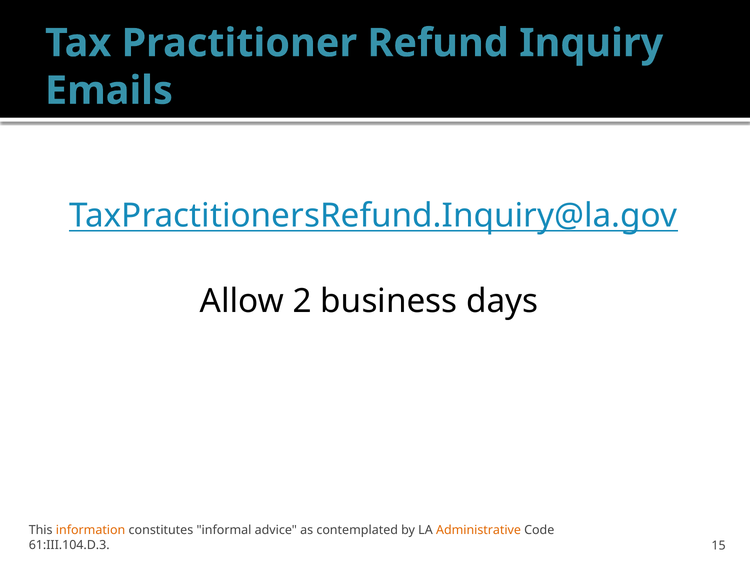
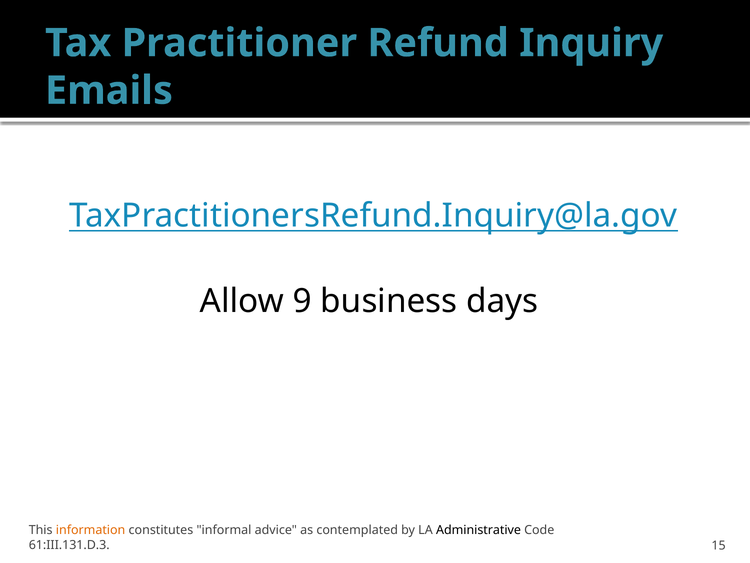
2: 2 -> 9
Administrative colour: orange -> black
61:III.104.D.3: 61:III.104.D.3 -> 61:III.131.D.3
